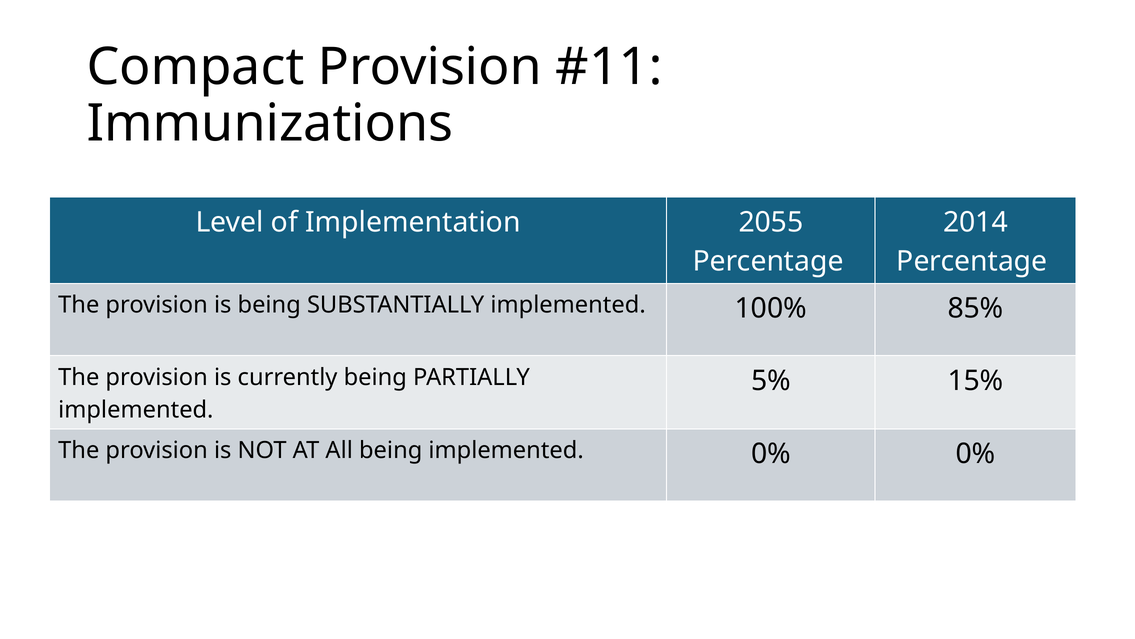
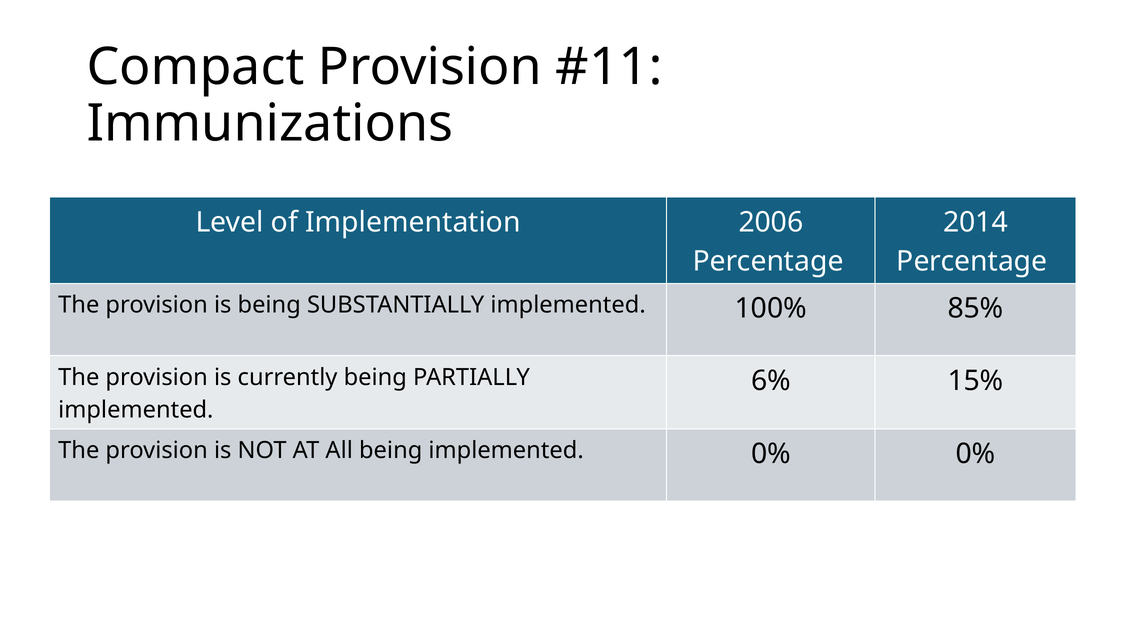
2055: 2055 -> 2006
5%: 5% -> 6%
